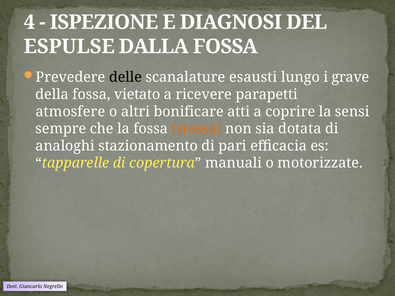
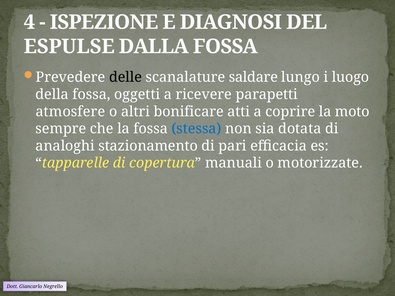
esausti: esausti -> saldare
grave: grave -> luogo
vietato: vietato -> oggetti
sensi: sensi -> moto
stessa colour: orange -> blue
